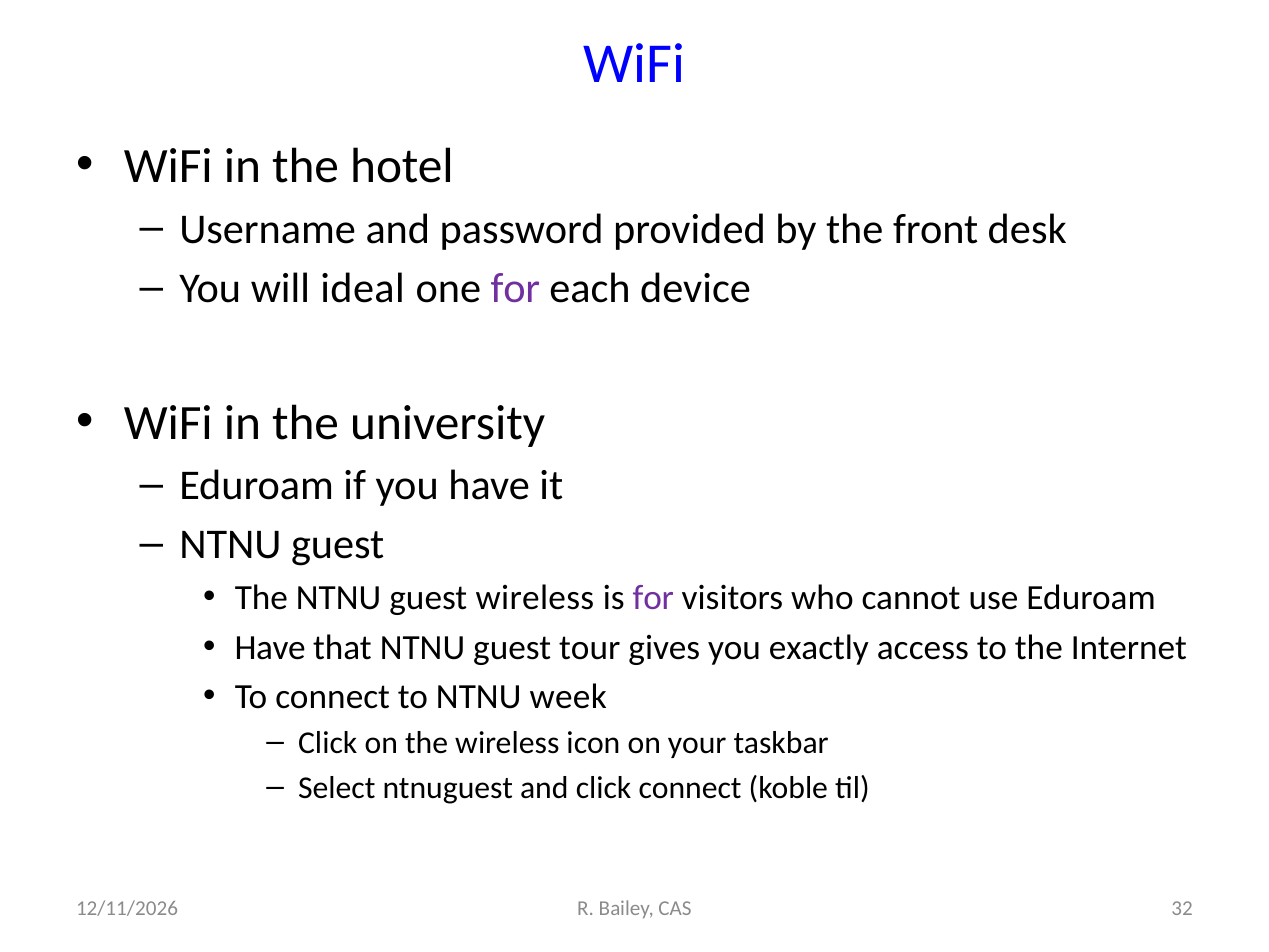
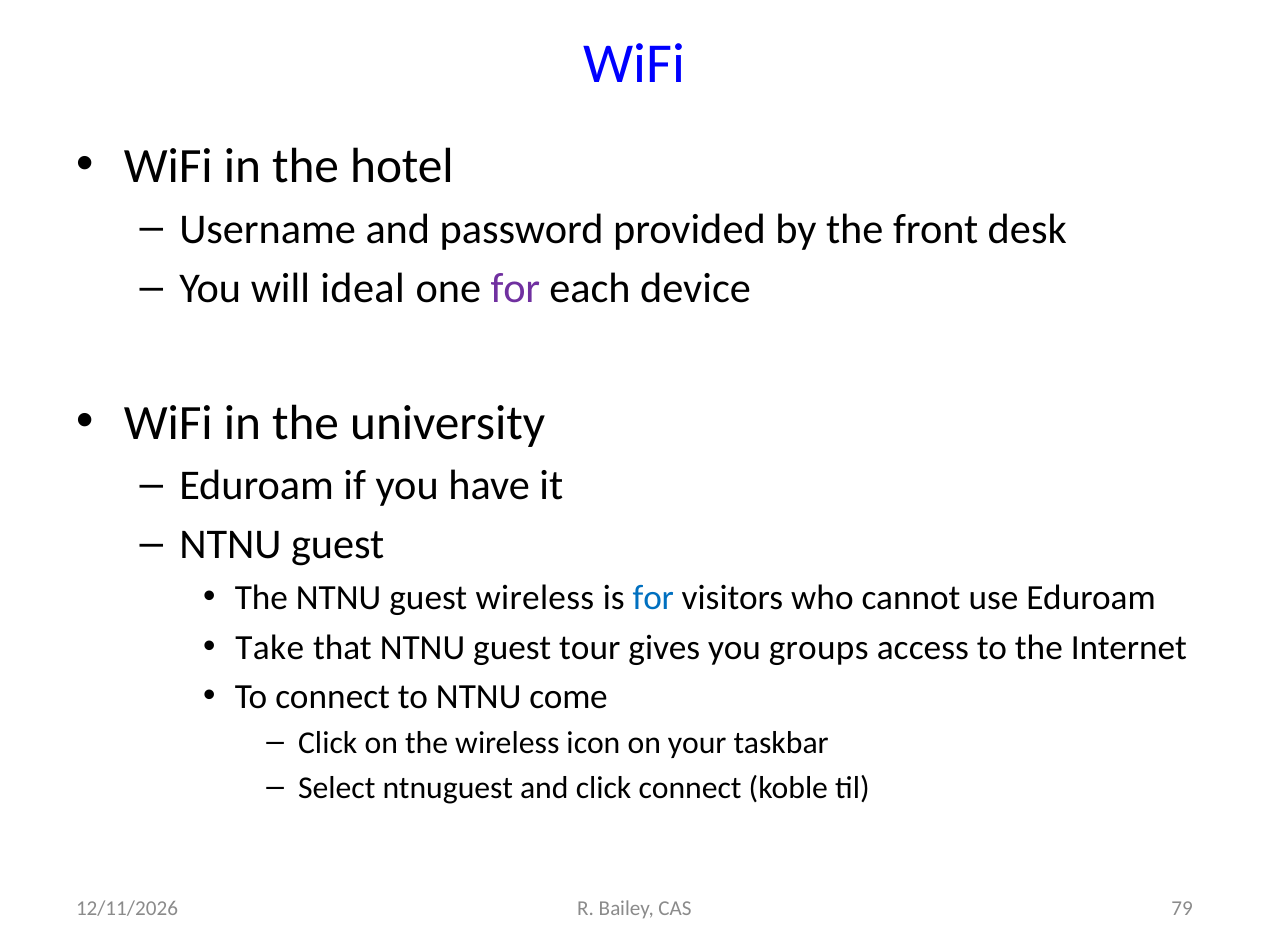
for at (653, 598) colour: purple -> blue
Have at (270, 647): Have -> Take
exactly: exactly -> groups
week: week -> come
32: 32 -> 79
